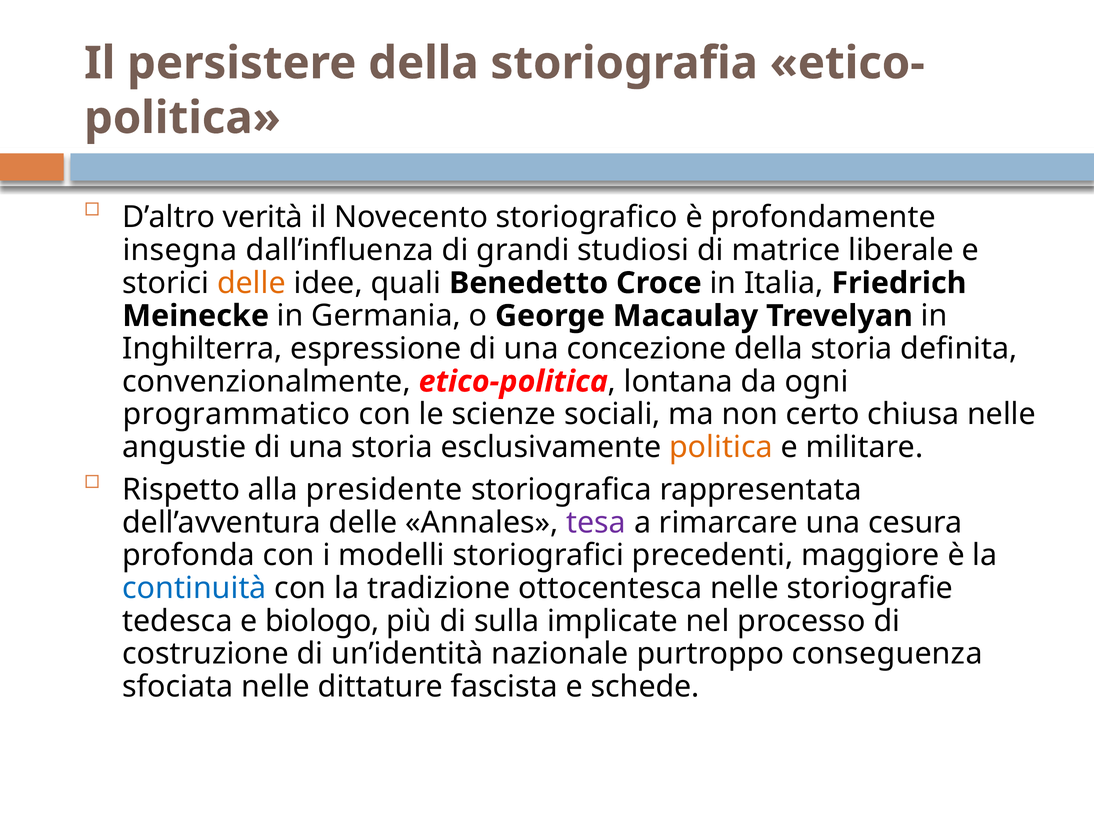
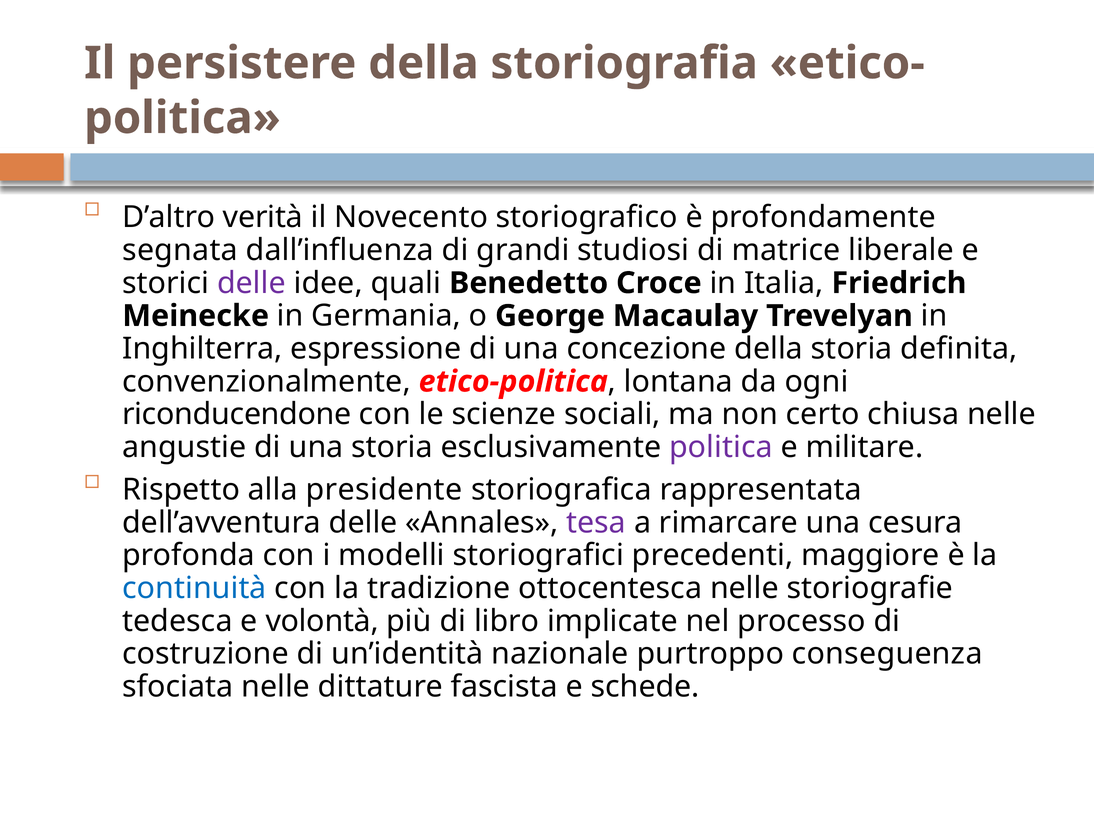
insegna: insegna -> segnata
delle at (251, 283) colour: orange -> purple
programmatico: programmatico -> riconducendone
politica at (721, 447) colour: orange -> purple
biologo: biologo -> volontà
sulla: sulla -> libro
